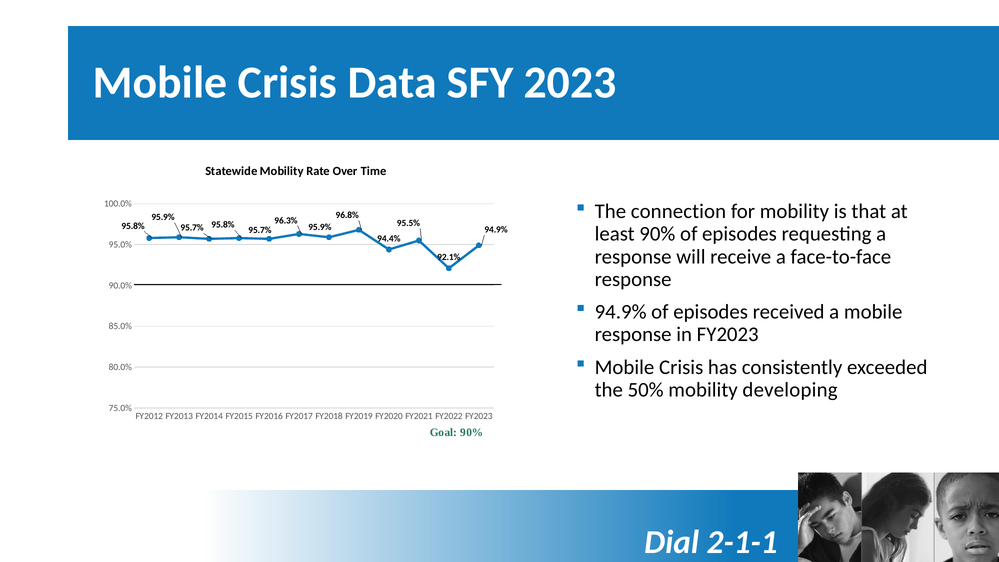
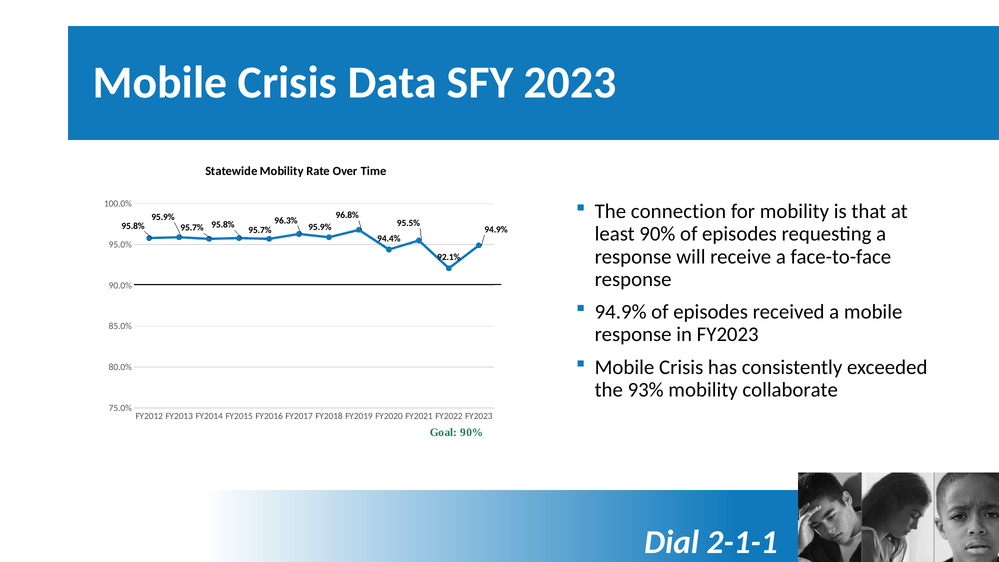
50%: 50% -> 93%
developing: developing -> collaborate
